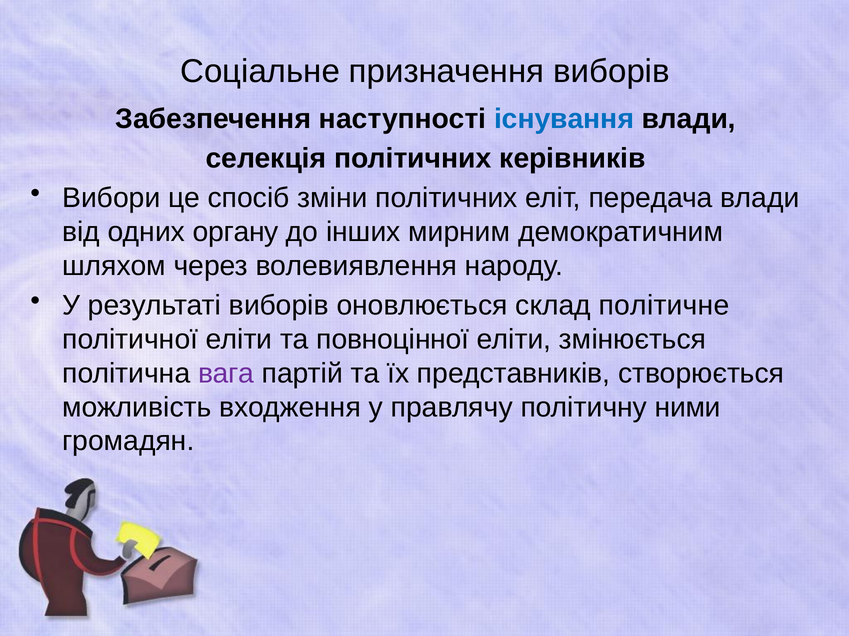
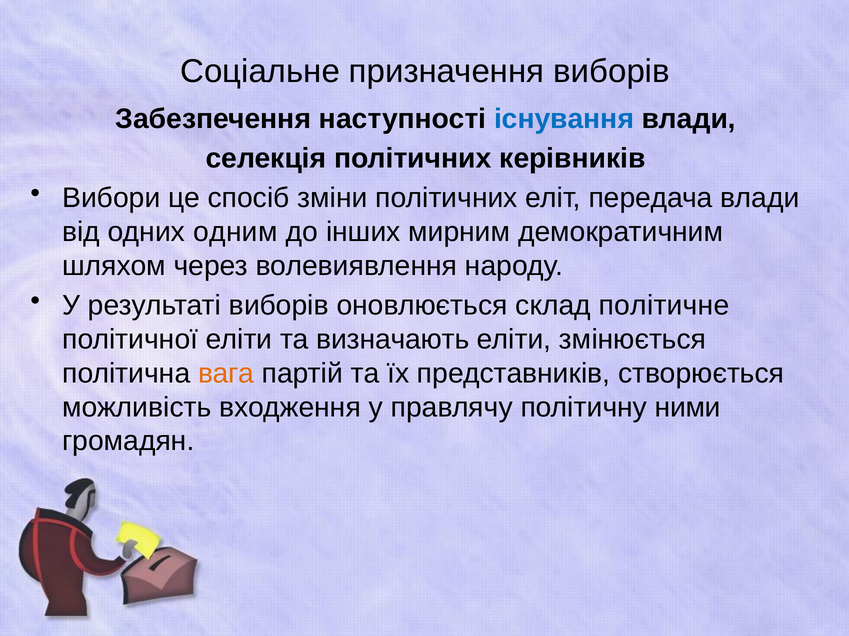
органу: органу -> одним
повноцінної: повноцінної -> визначають
вага colour: purple -> orange
